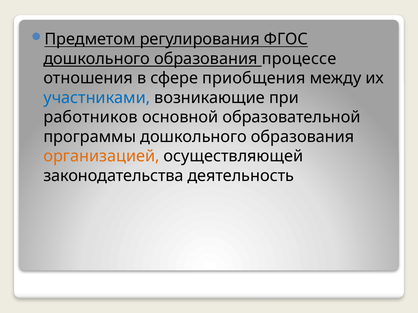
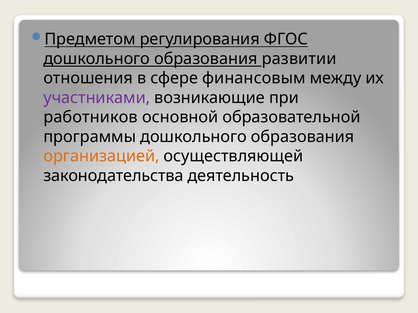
процессе: процессе -> развитии
приобщения: приобщения -> финансовым
участниками colour: blue -> purple
